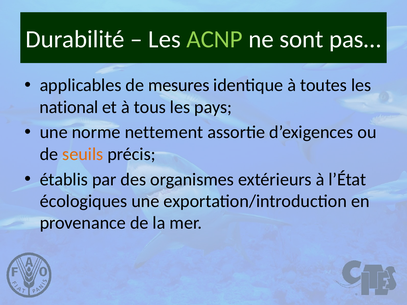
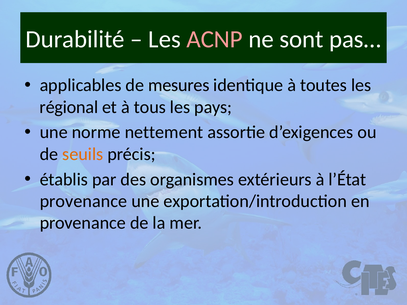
ACNP colour: light green -> pink
national: national -> régional
écologiques at (84, 201): écologiques -> provenance
